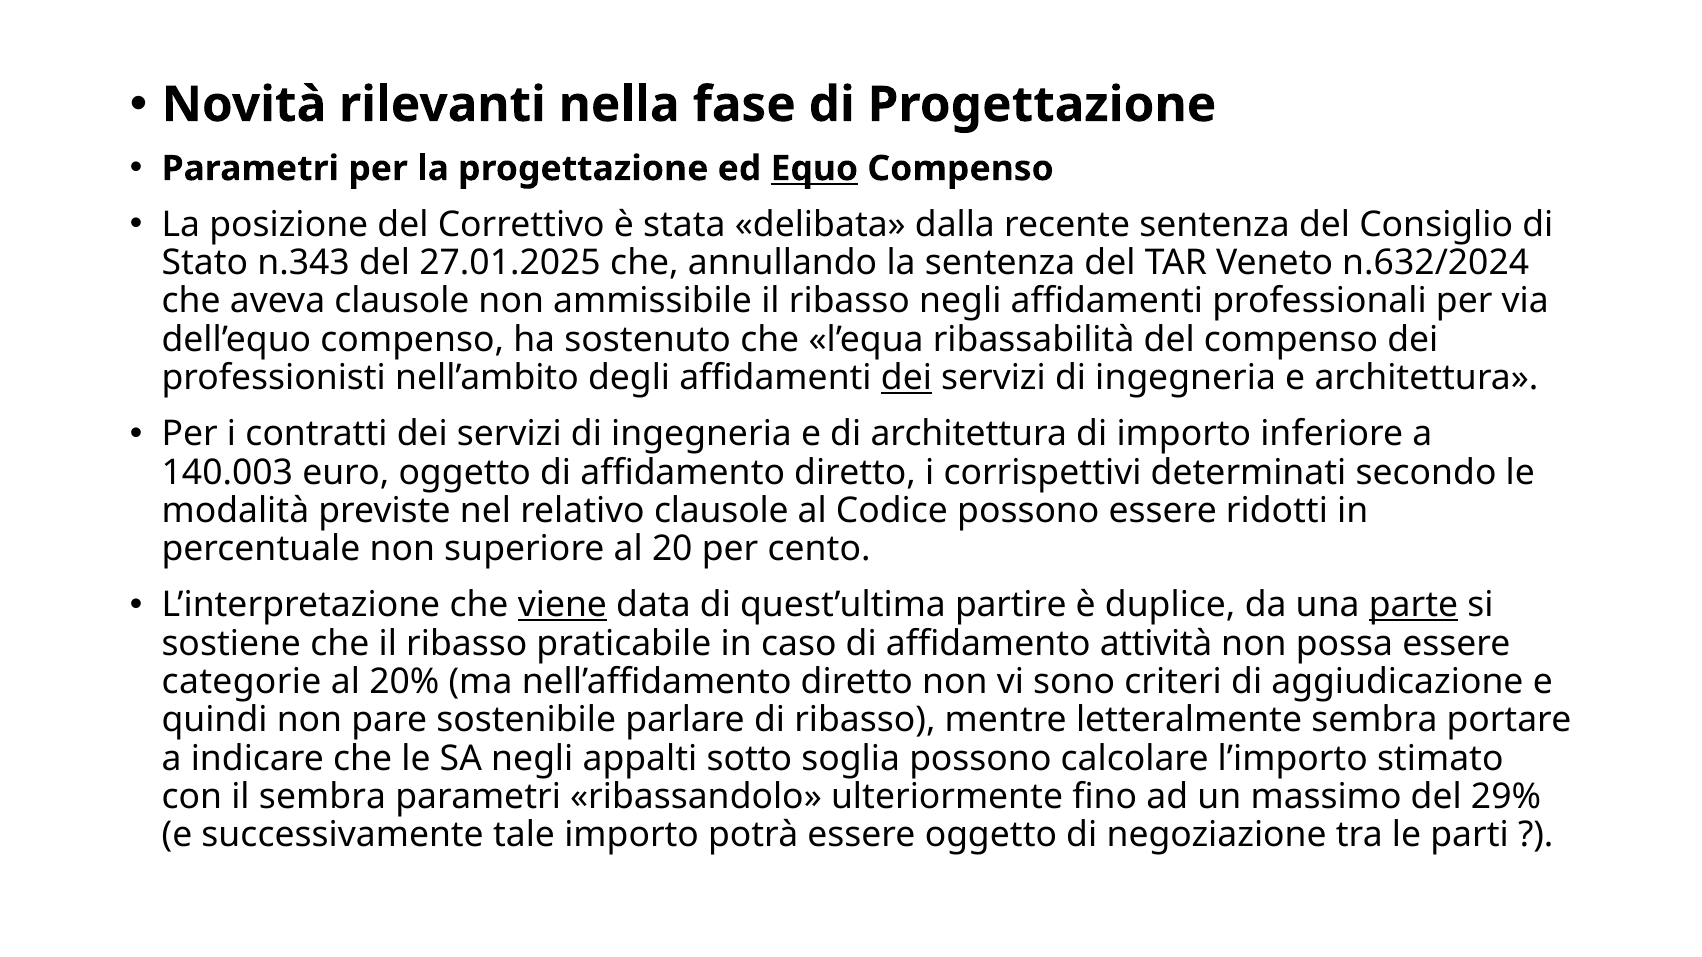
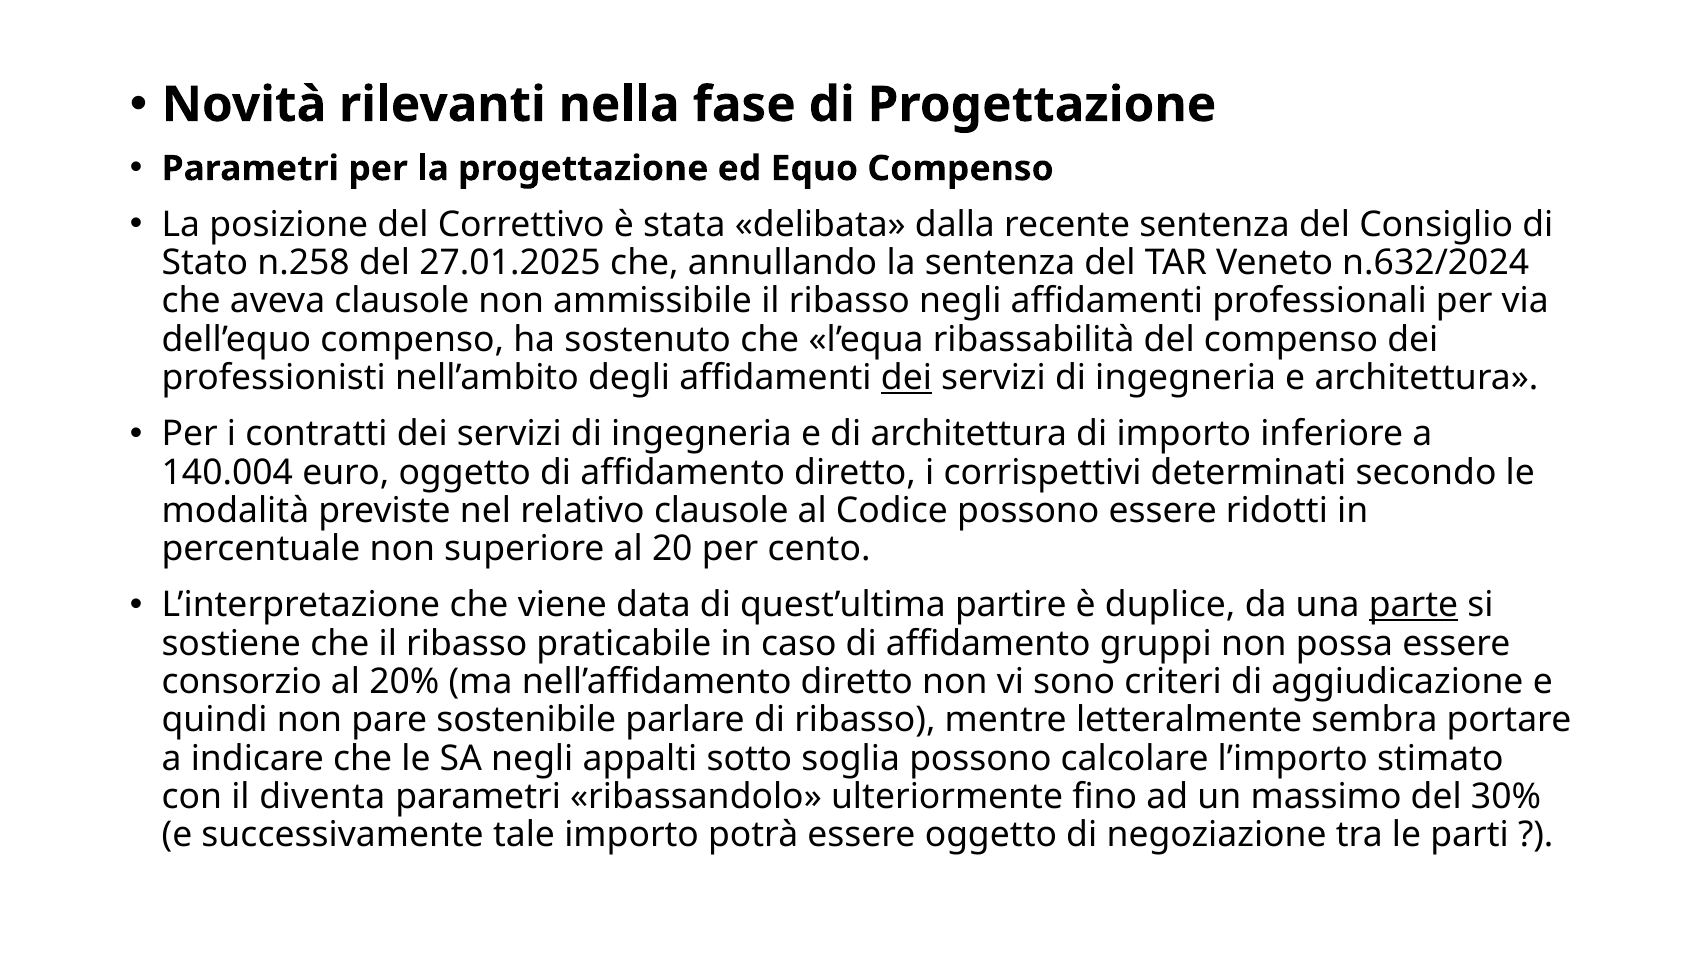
Equo underline: present -> none
n.343: n.343 -> n.258
140.003: 140.003 -> 140.004
viene underline: present -> none
attività: attività -> gruppi
categorie: categorie -> consorzio
il sembra: sembra -> diventa
29%: 29% -> 30%
